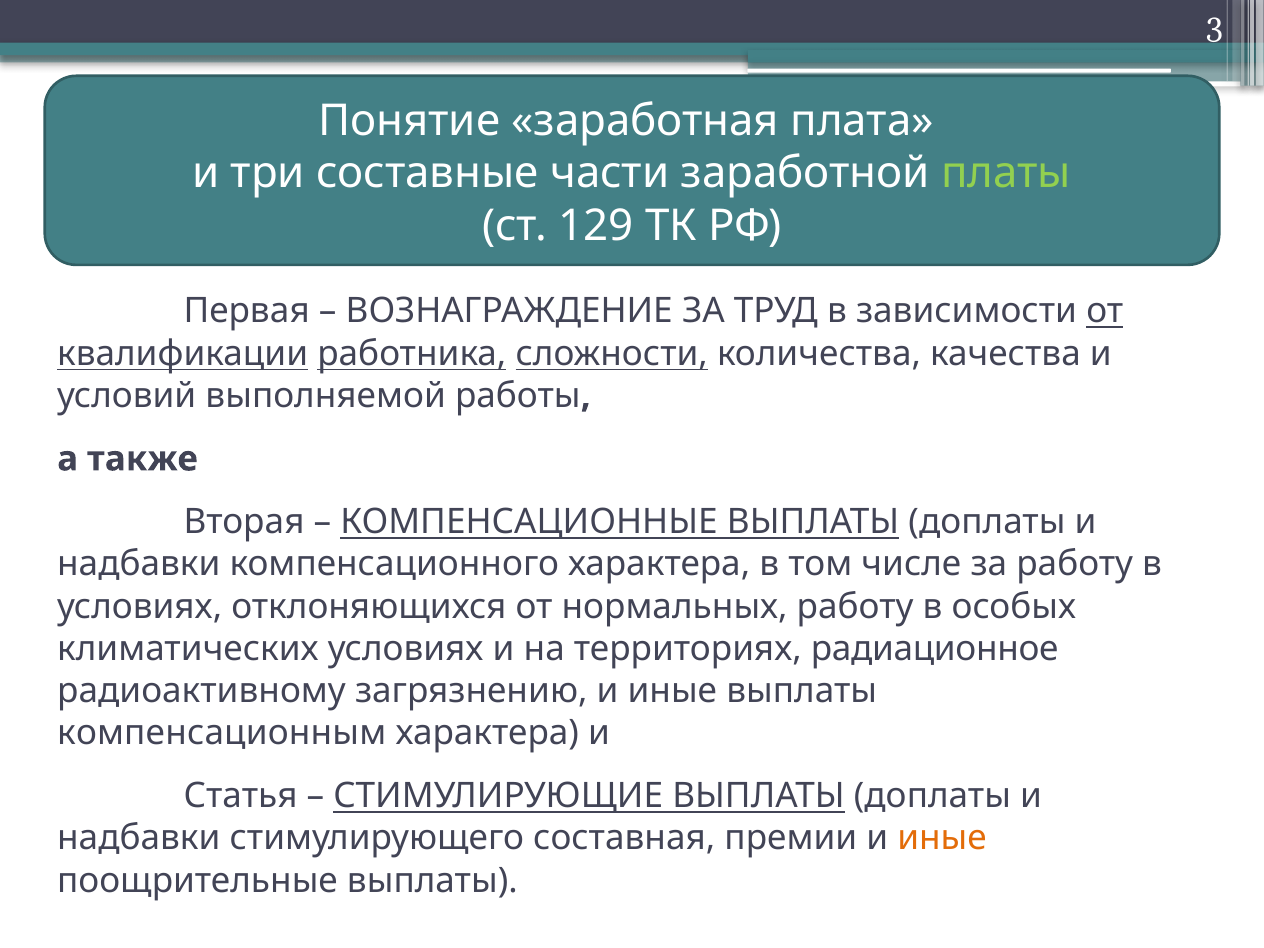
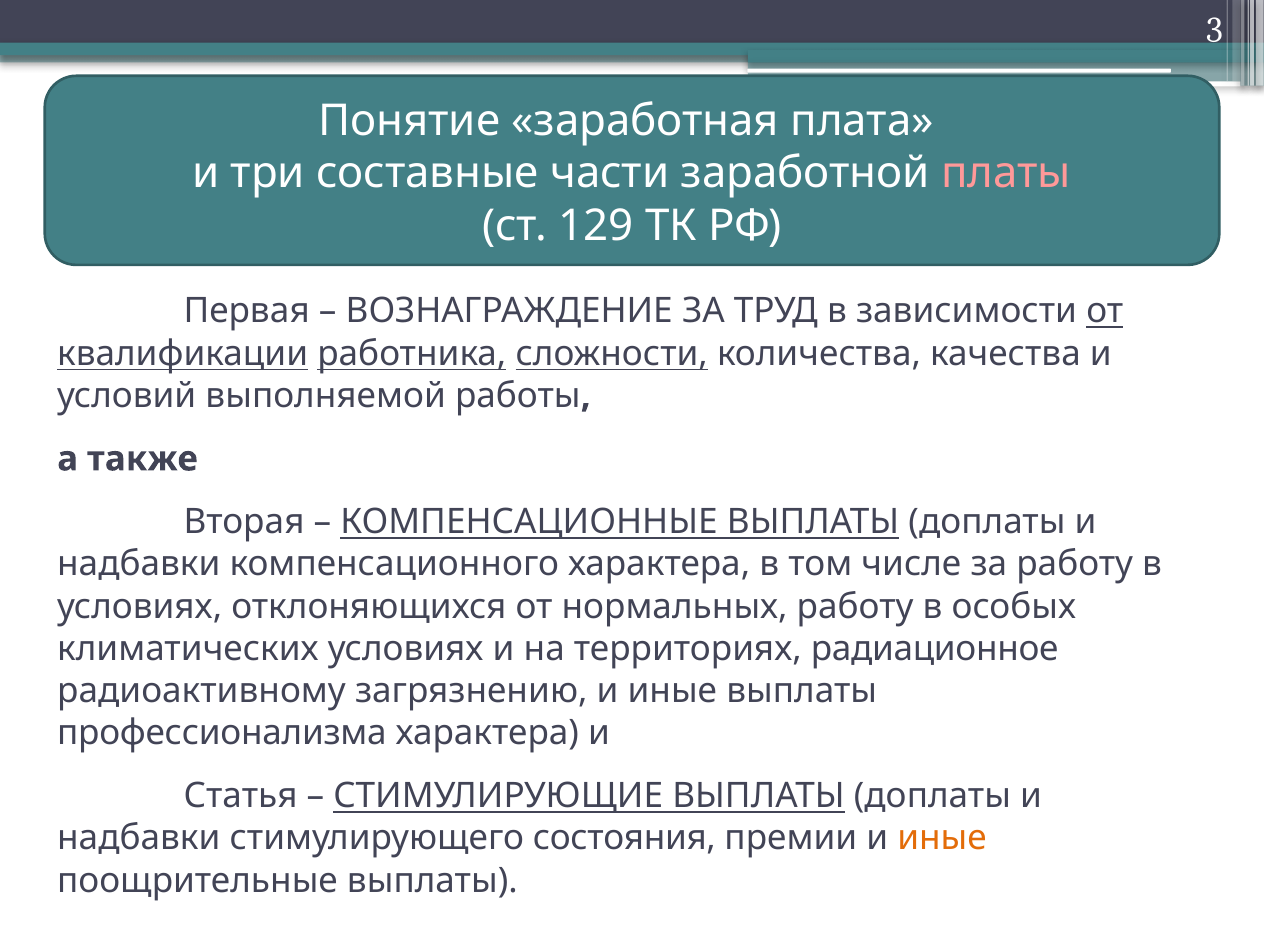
платы colour: light green -> pink
компенсационным: компенсационным -> профессионализма
составная: составная -> состояния
